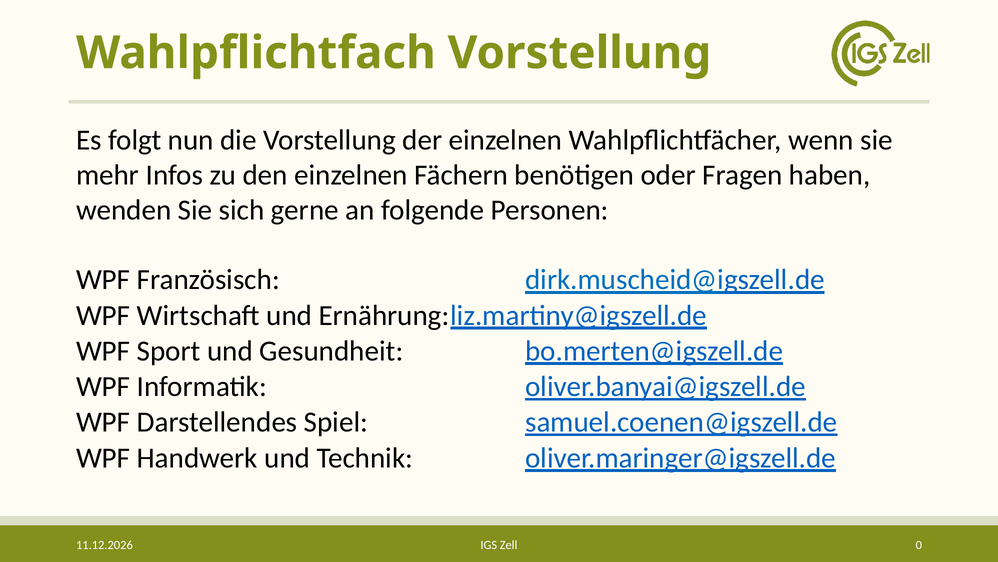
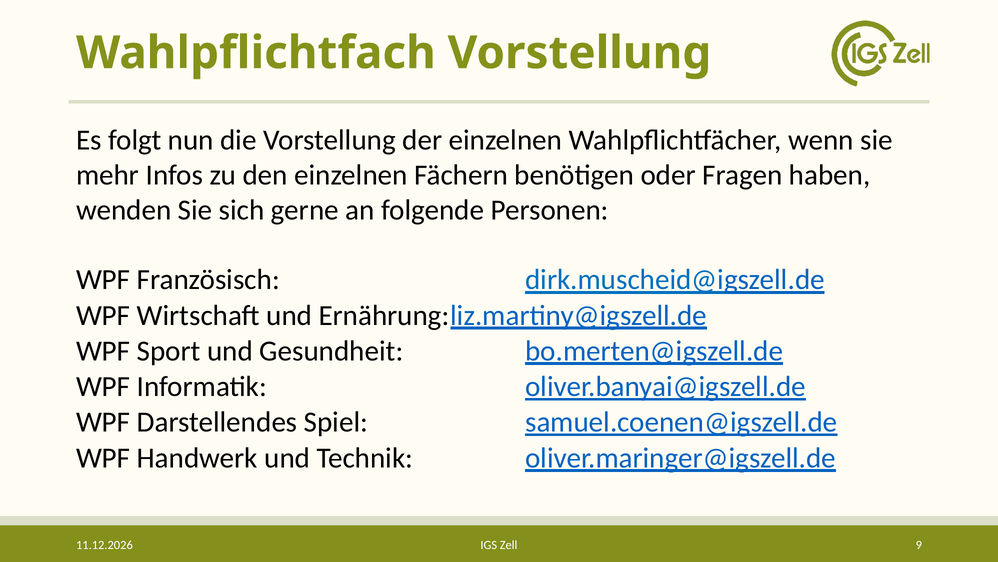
0: 0 -> 9
